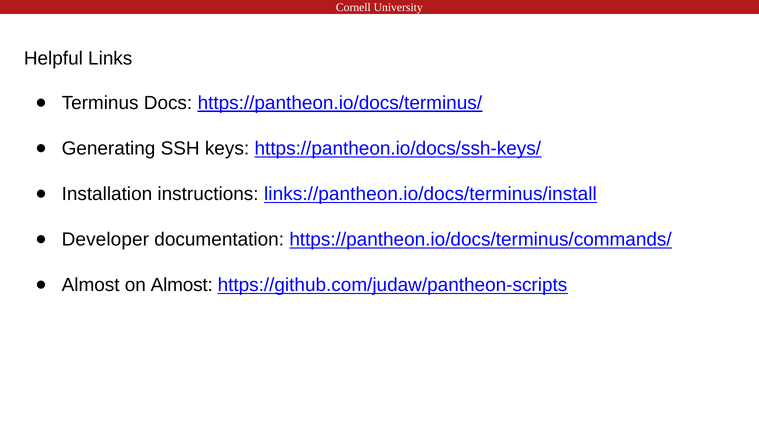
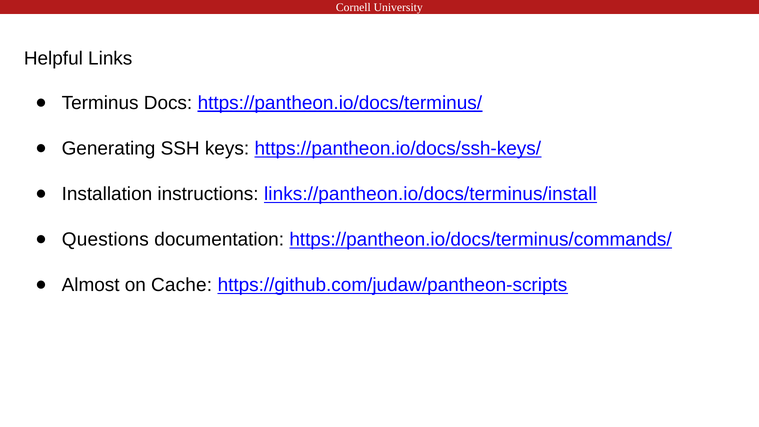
Developer: Developer -> Questions
on Almost: Almost -> Cache
